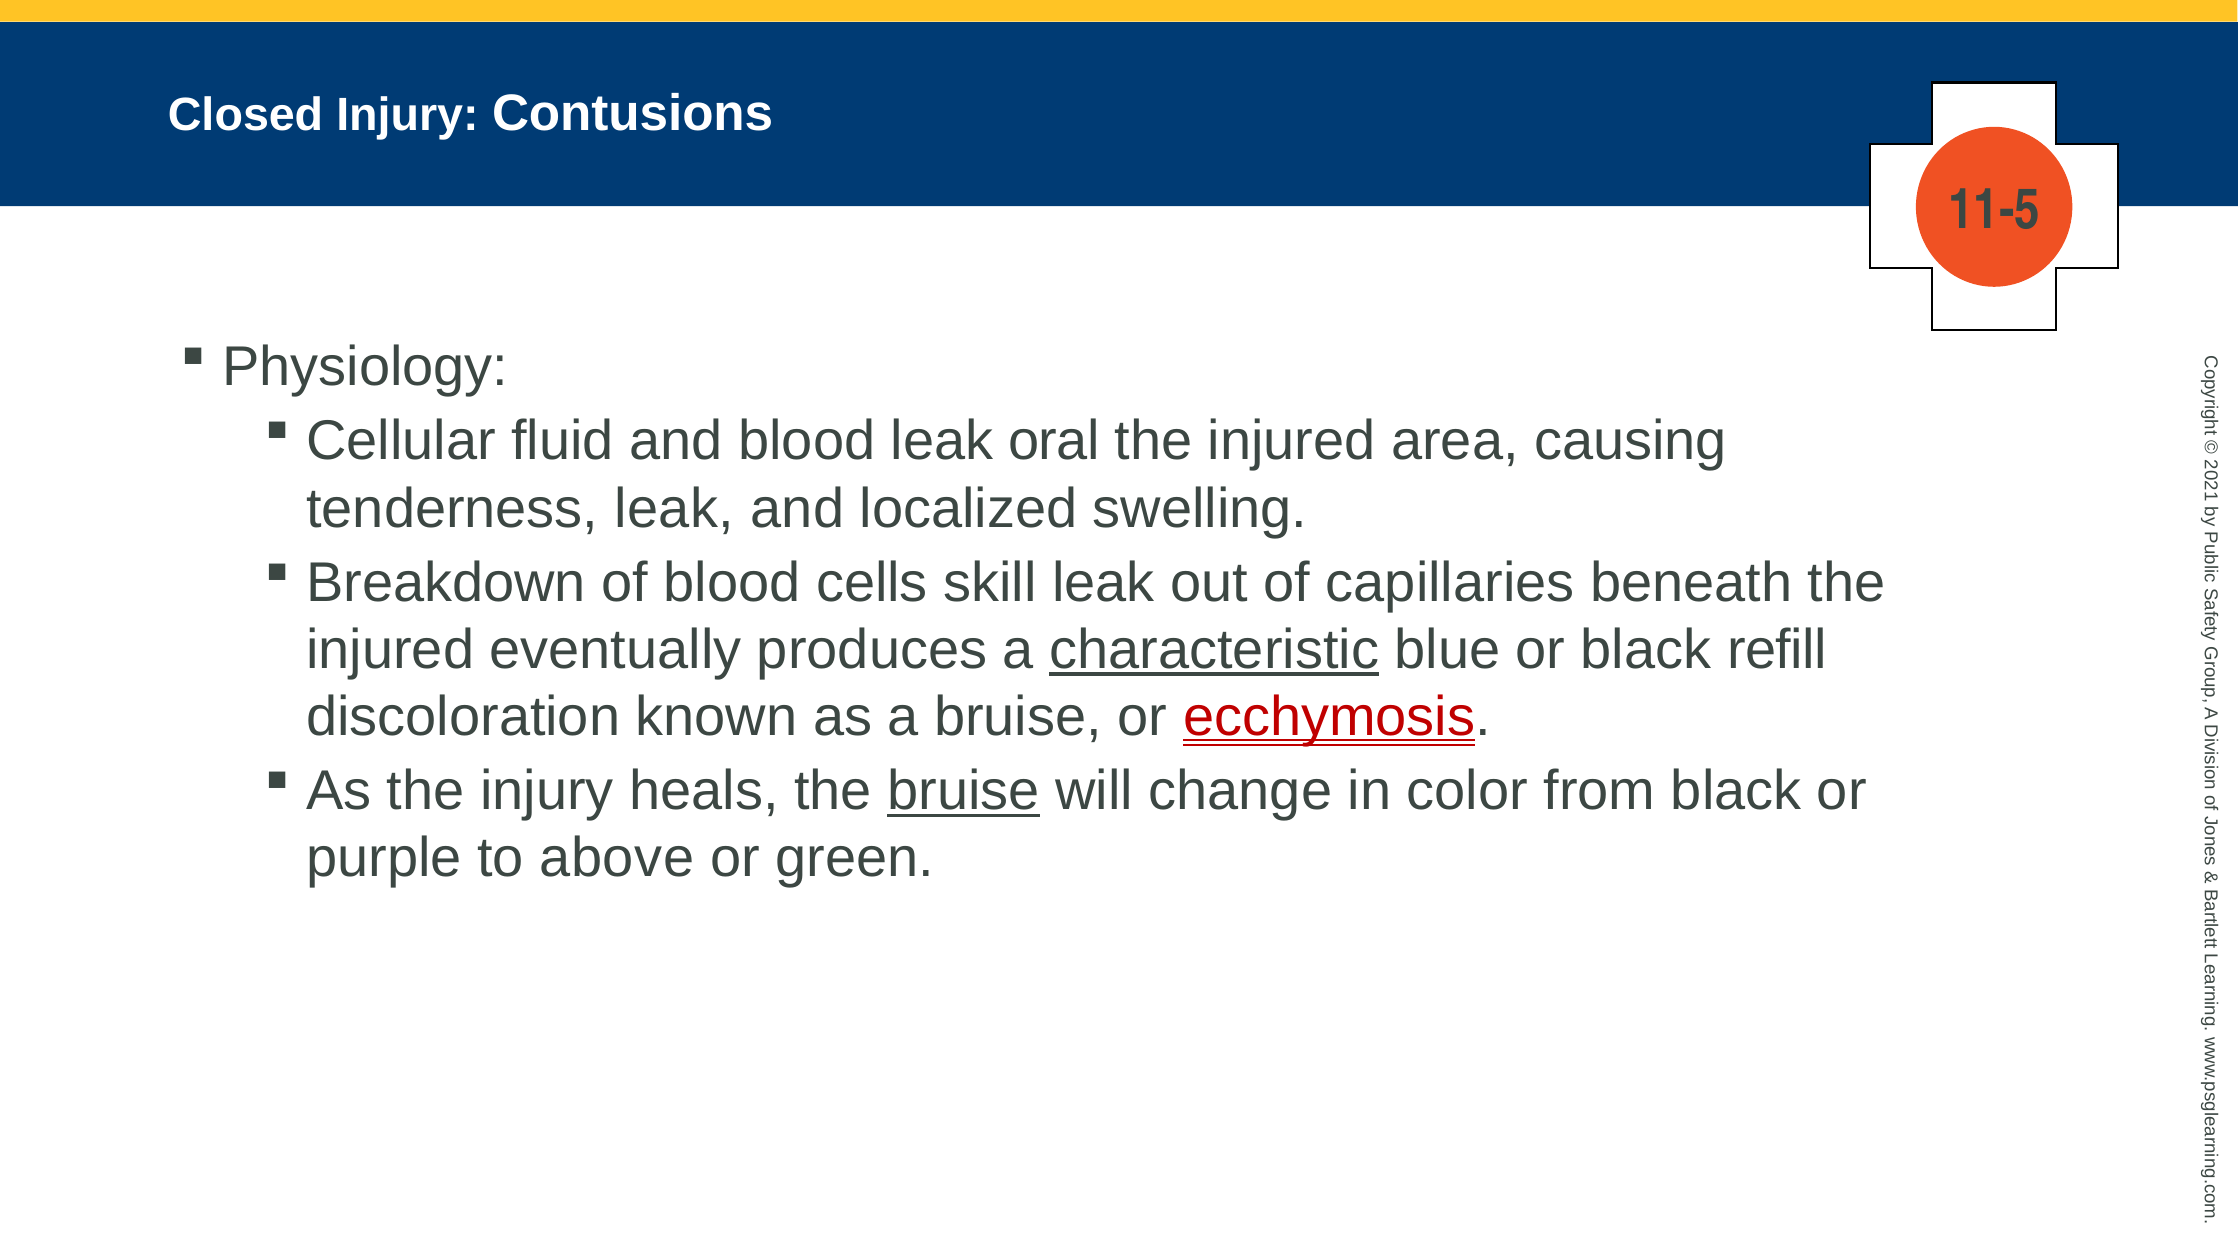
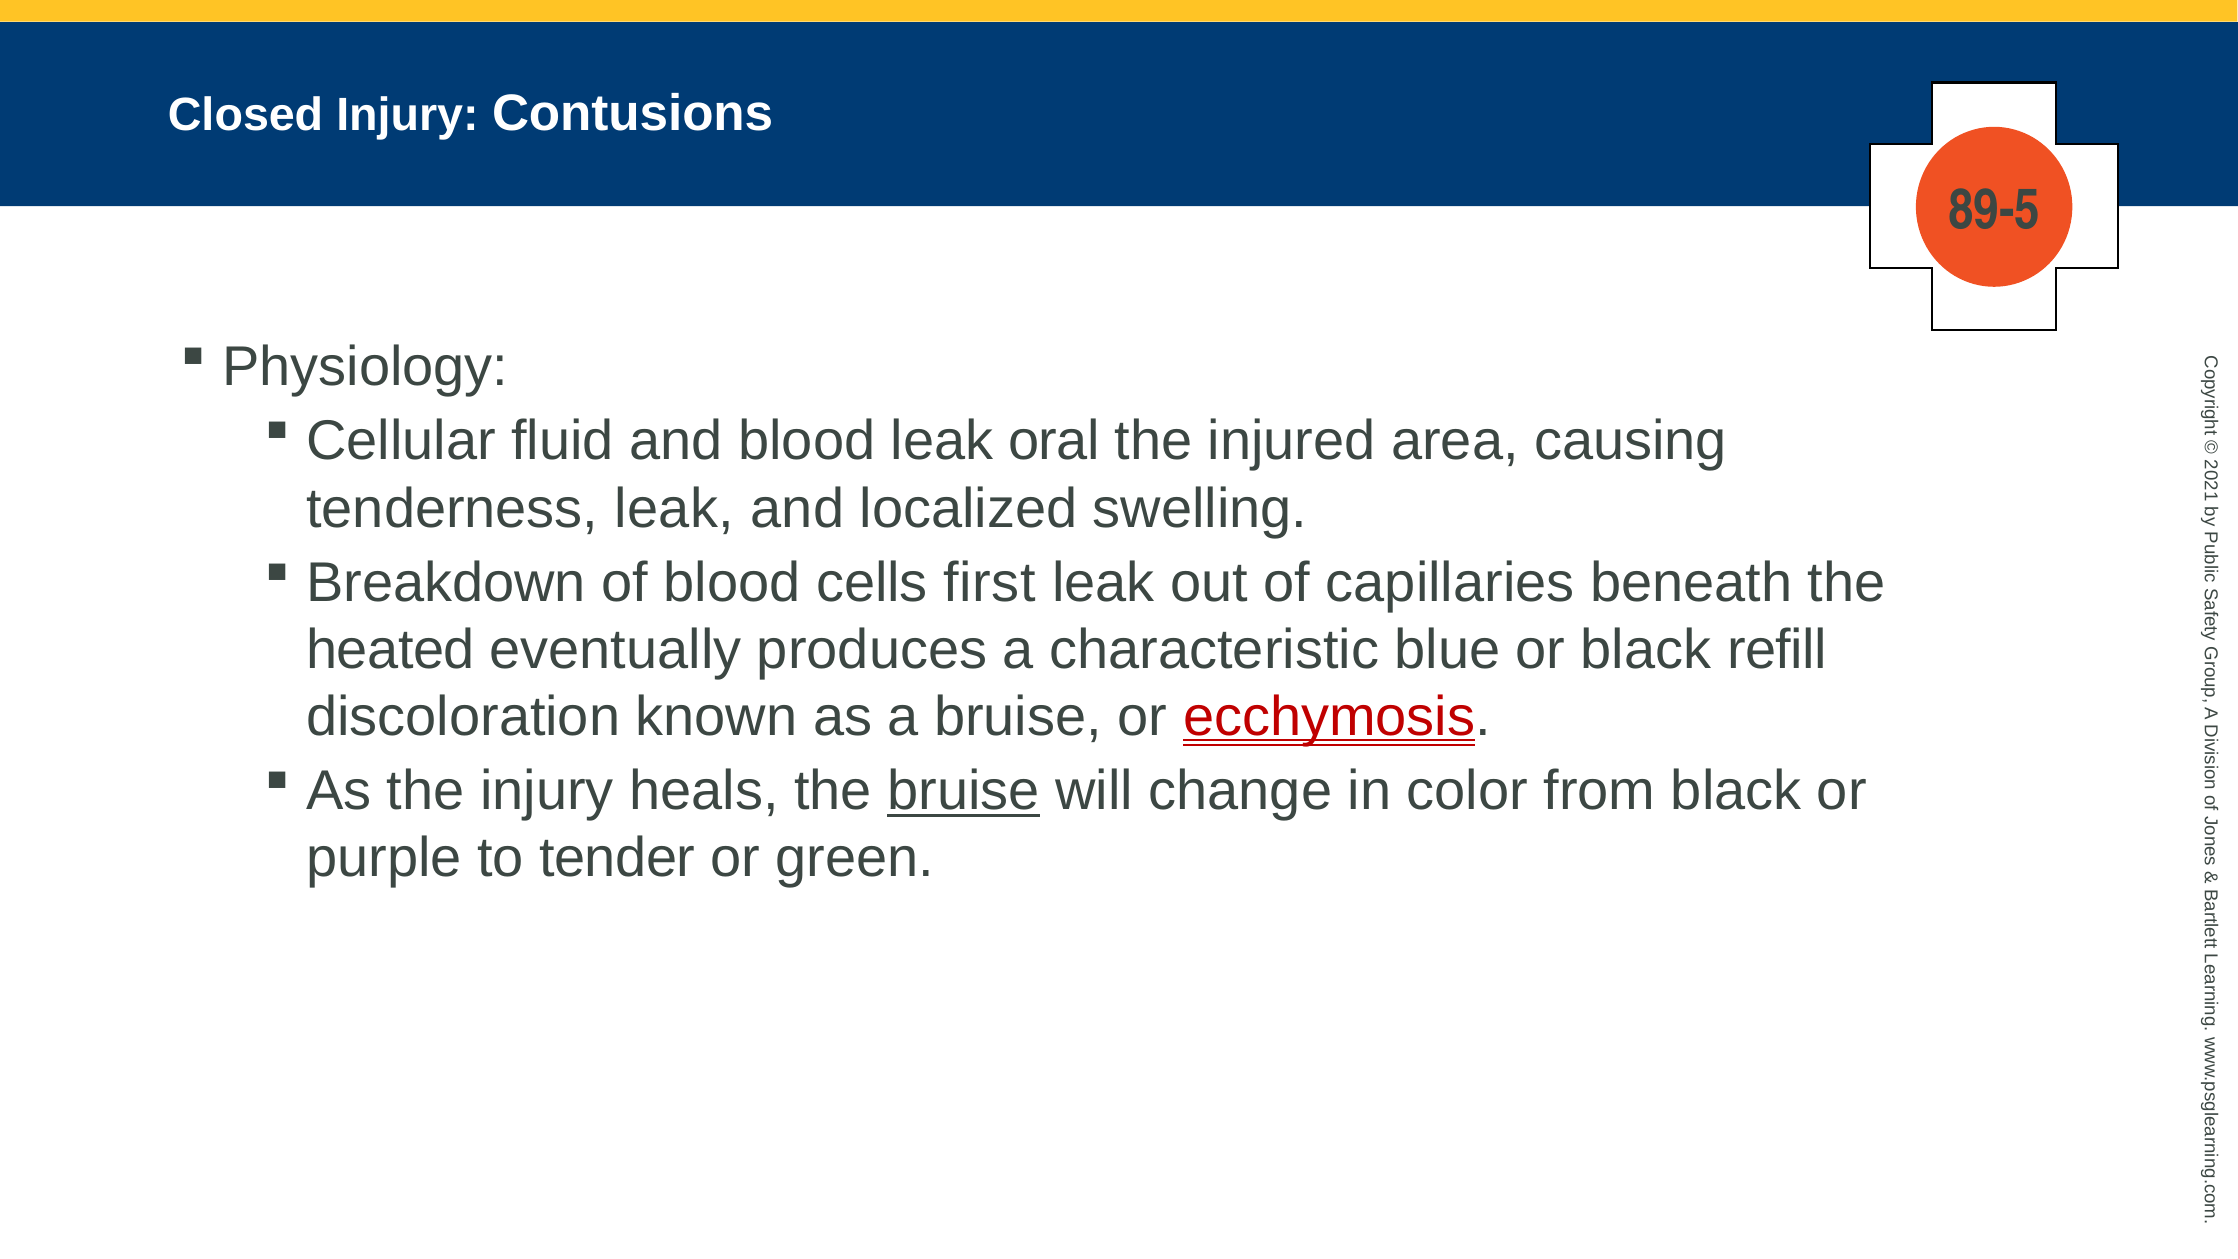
11-5: 11-5 -> 89-5
skill: skill -> first
injured at (390, 650): injured -> heated
characteristic underline: present -> none
above: above -> tender
